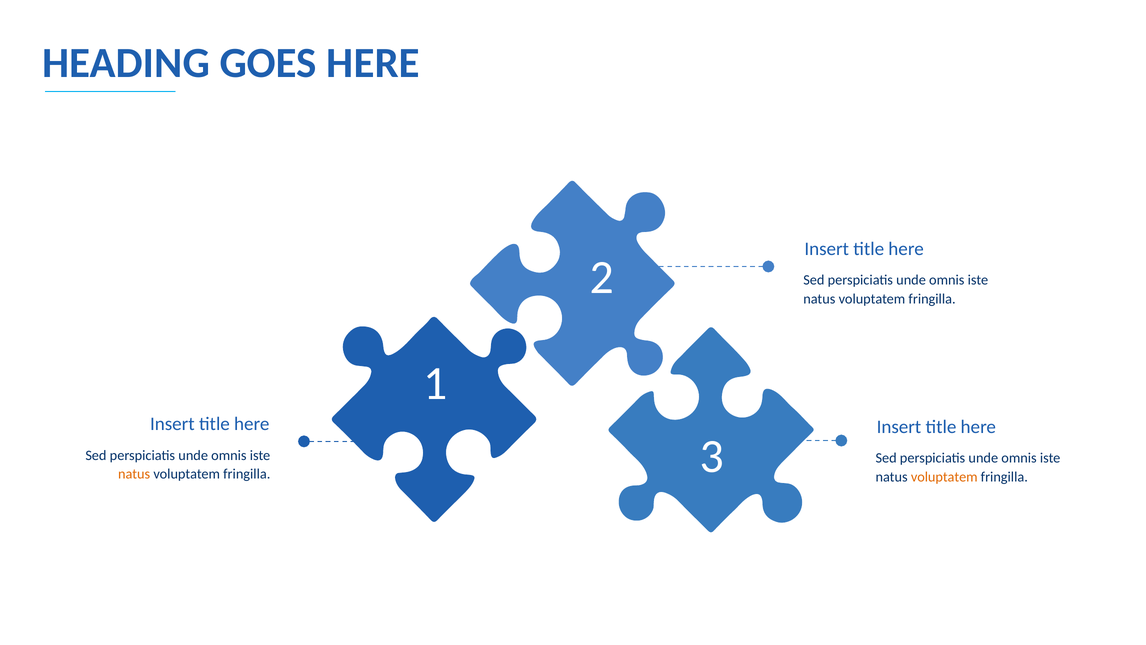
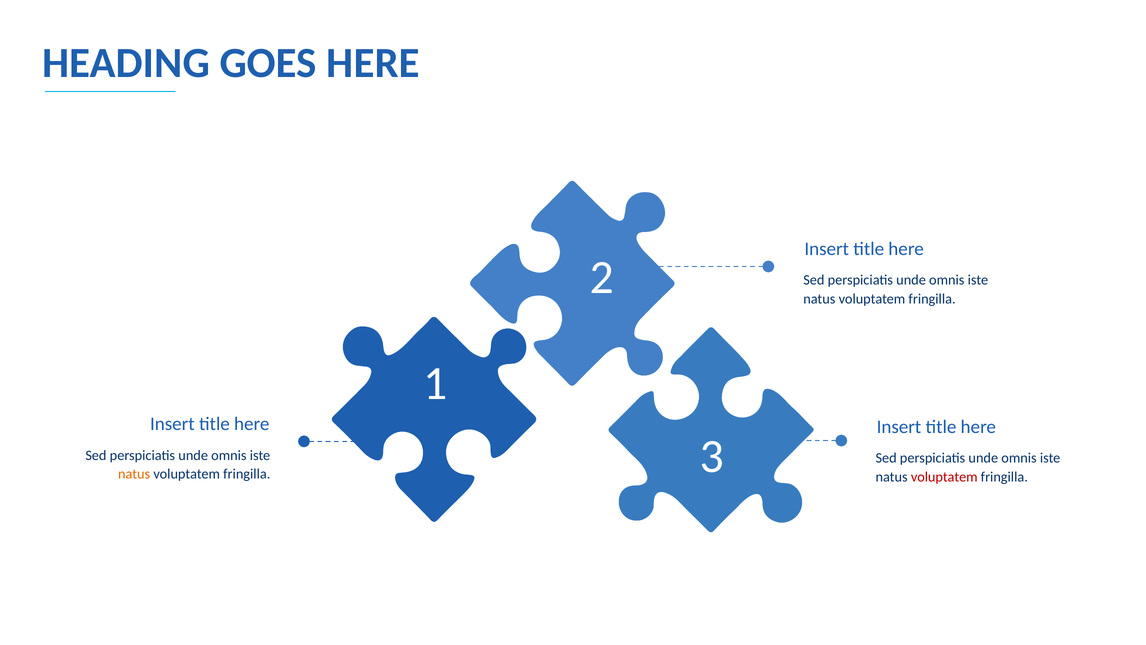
voluptatem at (944, 477) colour: orange -> red
